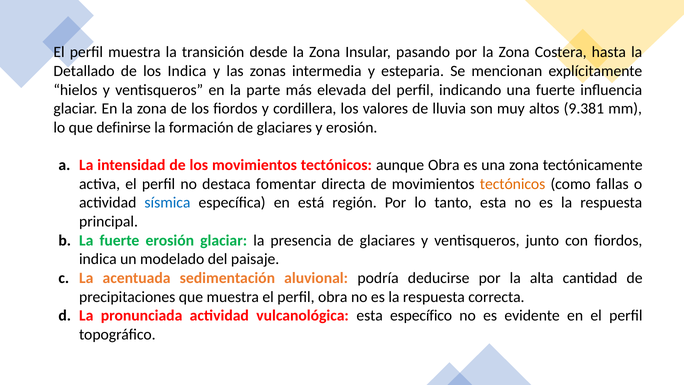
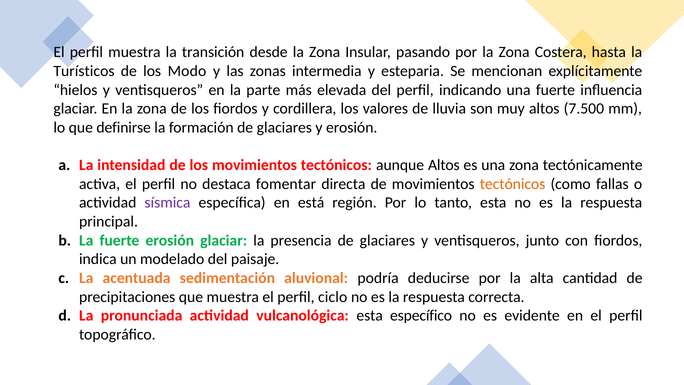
Detallado: Detallado -> Turísticos
los Indica: Indica -> Modo
9.381: 9.381 -> 7.500
aunque Obra: Obra -> Altos
sísmica colour: blue -> purple
perfil obra: obra -> ciclo
